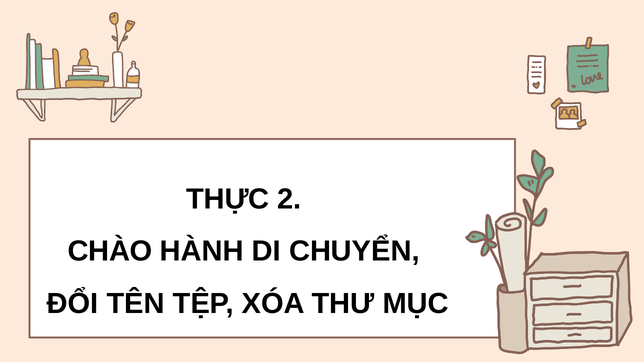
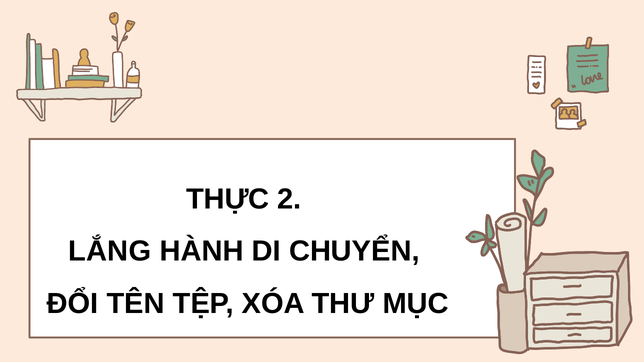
CHÀO: CHÀO -> LẮNG
